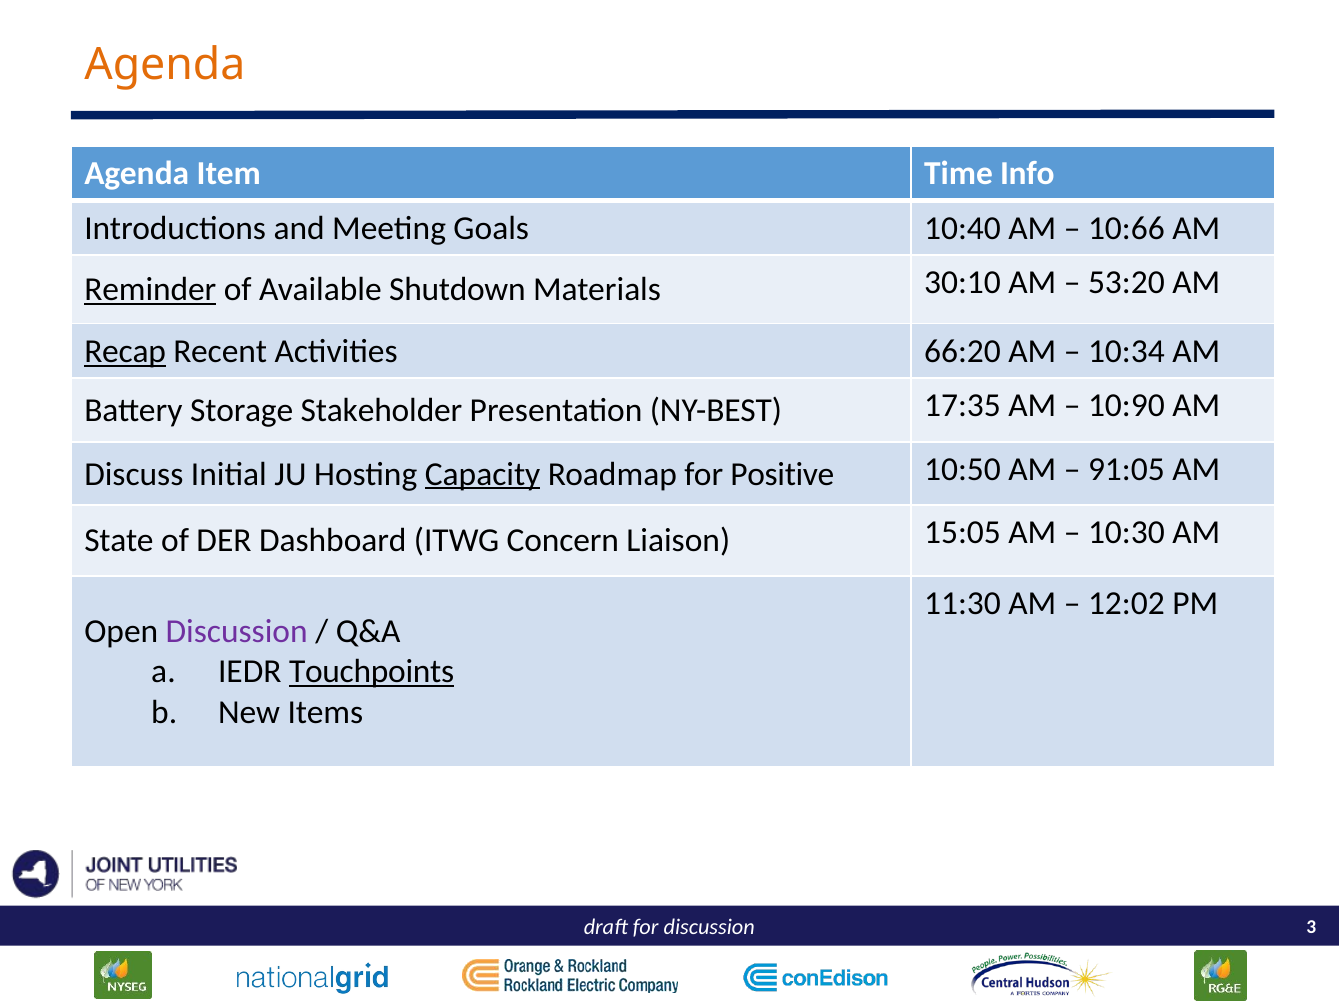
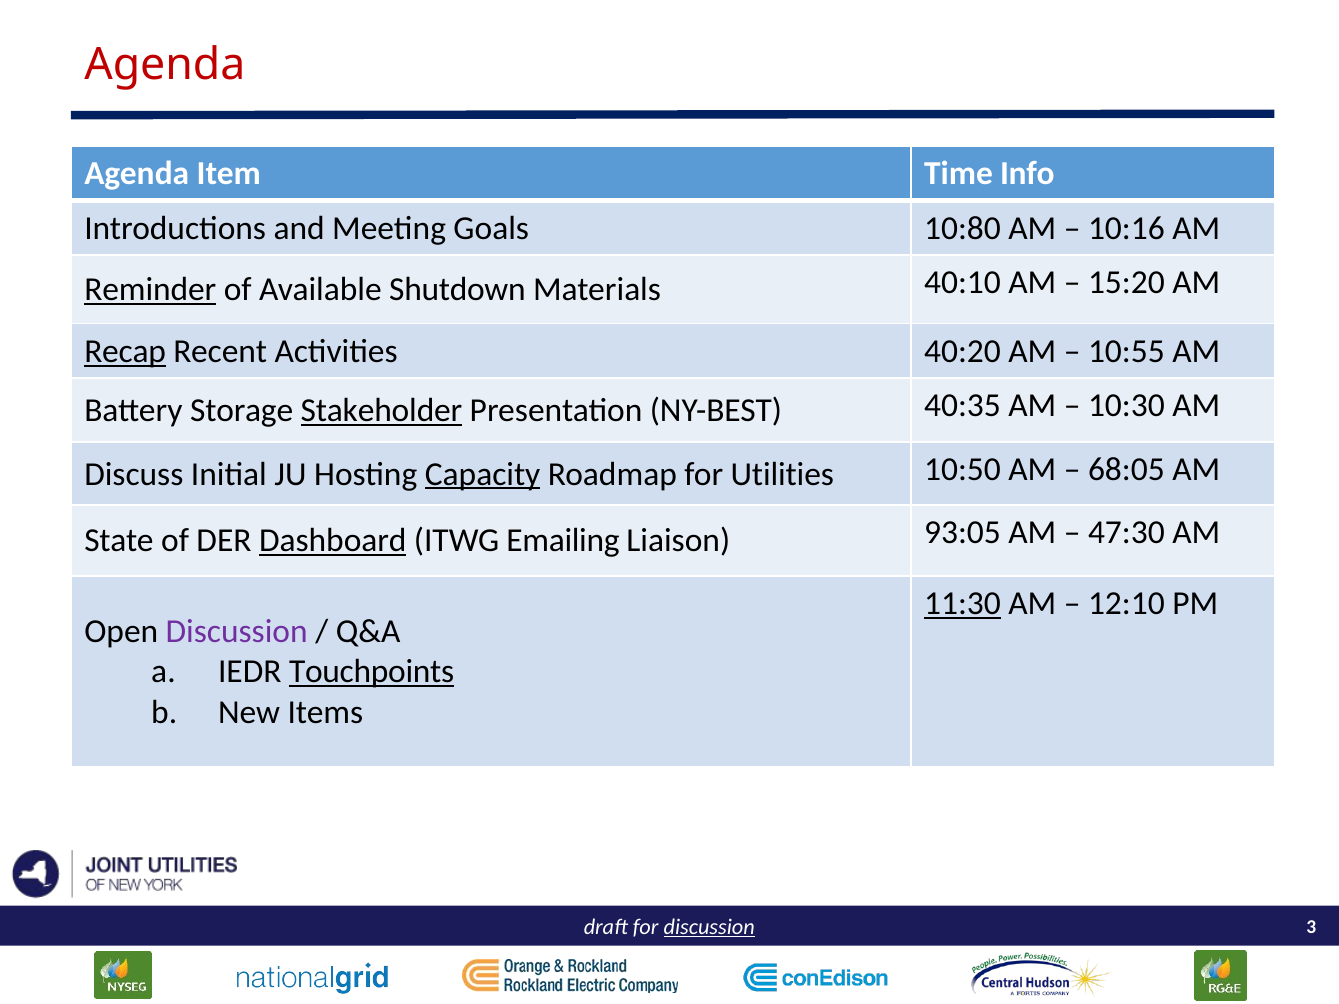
Agenda at (165, 65) colour: orange -> red
10:40: 10:40 -> 10:80
10:66: 10:66 -> 10:16
30:10: 30:10 -> 40:10
53:20: 53:20 -> 15:20
66:20: 66:20 -> 40:20
10:34: 10:34 -> 10:55
Stakeholder underline: none -> present
17:35: 17:35 -> 40:35
10:90: 10:90 -> 10:30
Positive: Positive -> Utilities
91:05: 91:05 -> 68:05
Dashboard underline: none -> present
Concern: Concern -> Emailing
15:05: 15:05 -> 93:05
10:30: 10:30 -> 47:30
11:30 underline: none -> present
12:02: 12:02 -> 12:10
discussion at (709, 927) underline: none -> present
